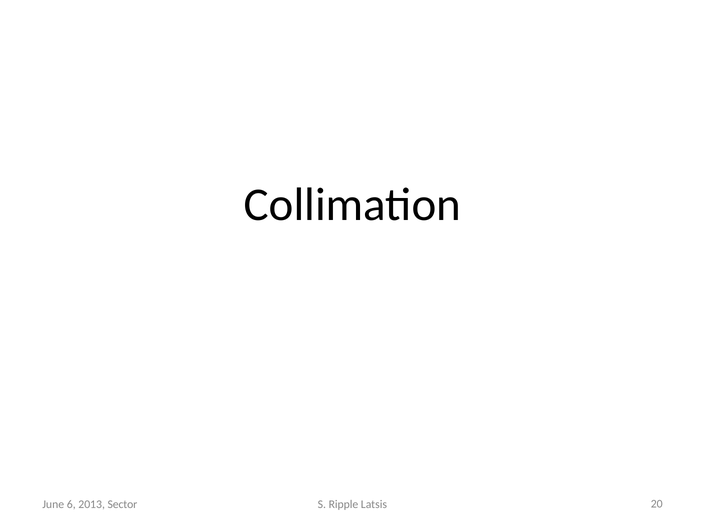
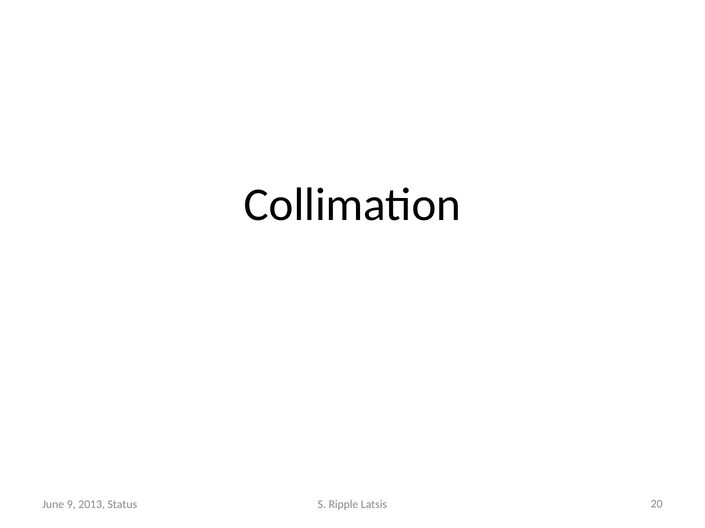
6: 6 -> 9
Sector: Sector -> Status
